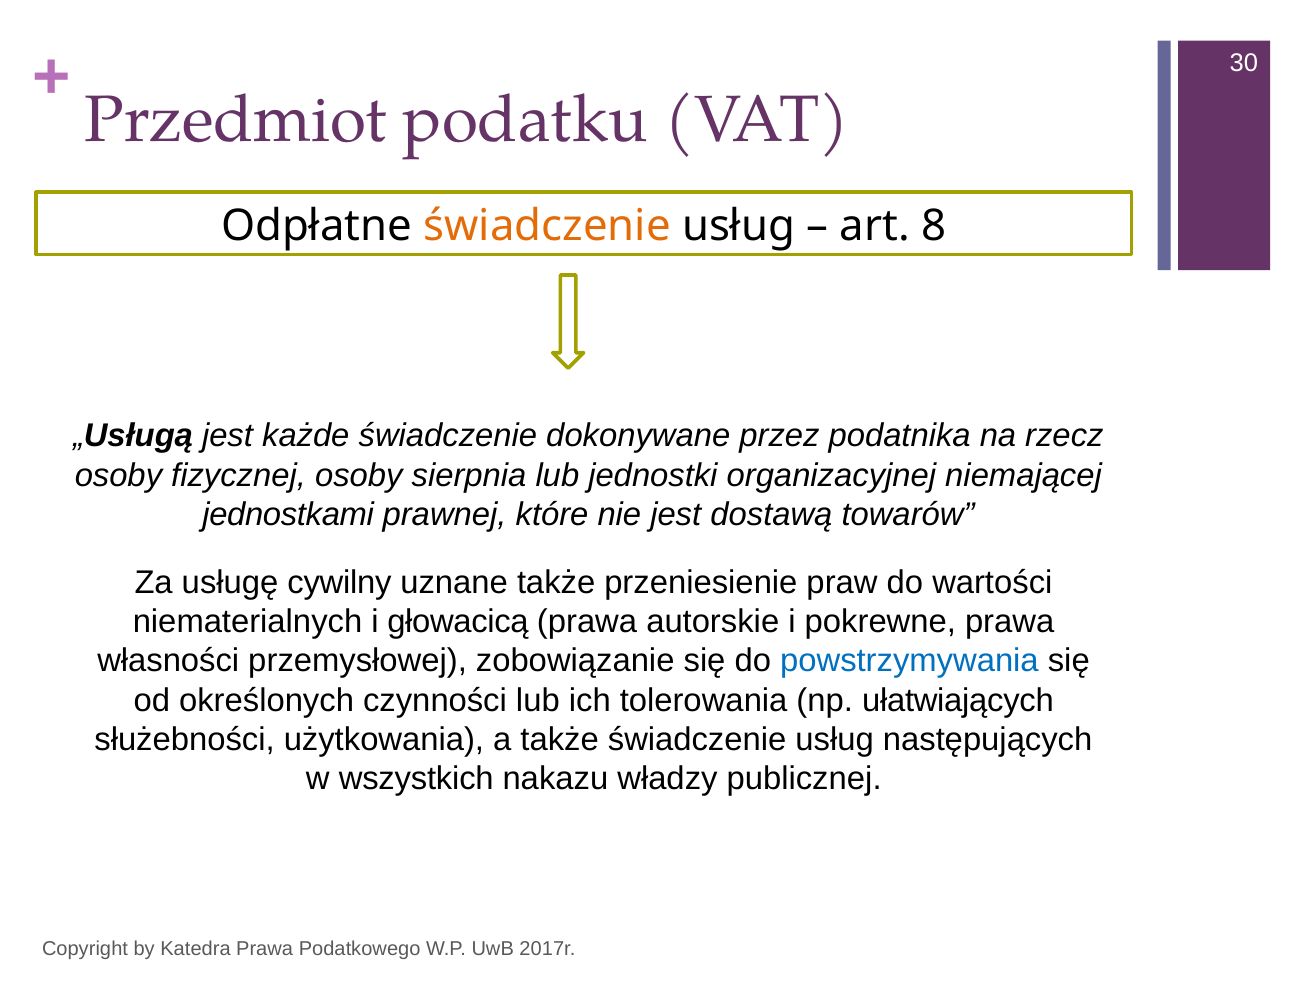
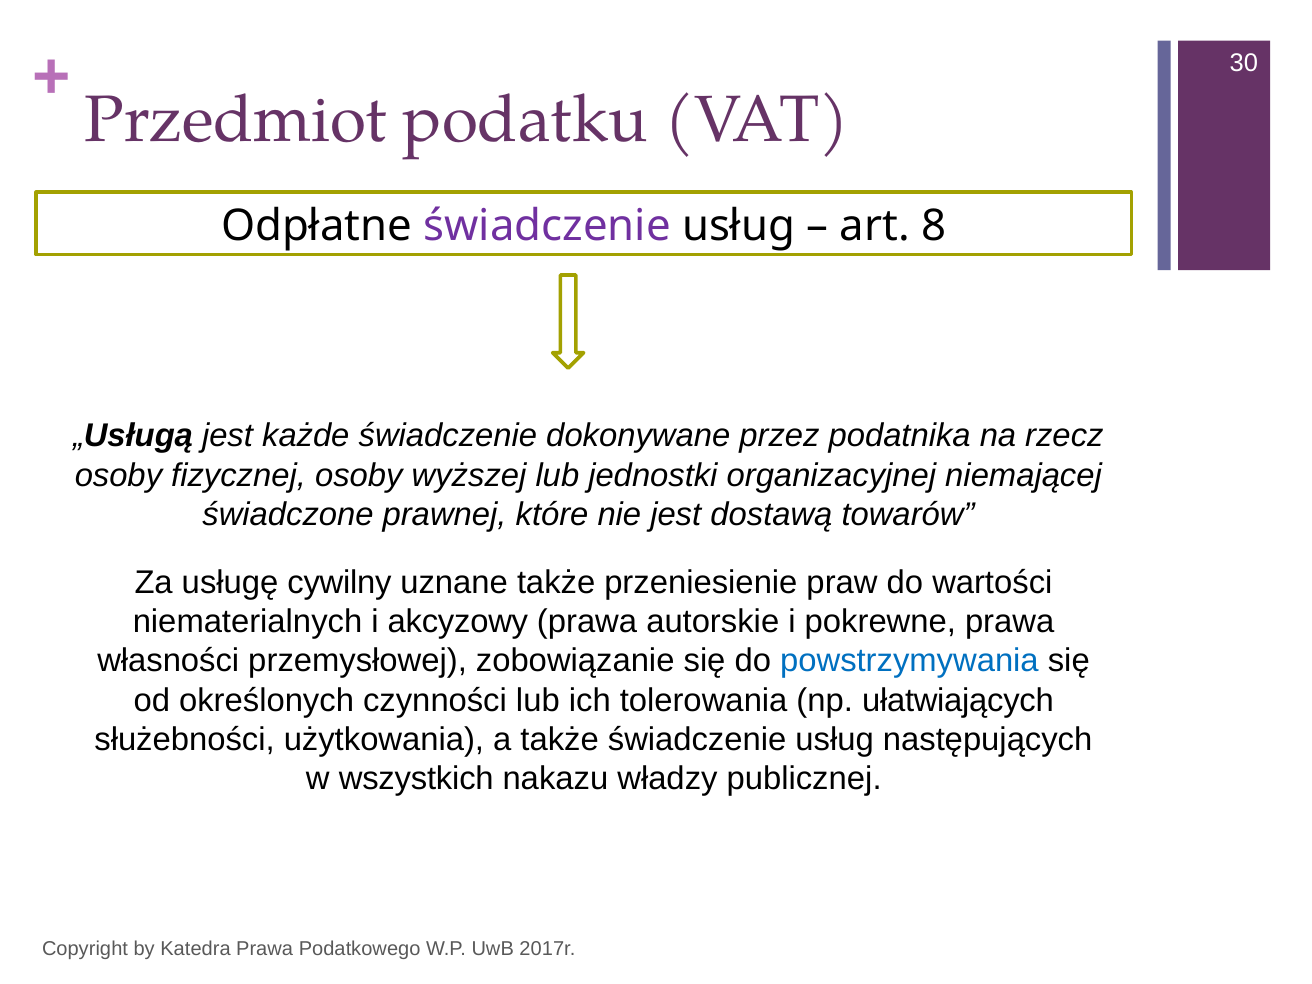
świadczenie at (547, 226) colour: orange -> purple
sierpnia: sierpnia -> wyższej
jednostkami: jednostkami -> świadczone
głowacicą: głowacicą -> akcyzowy
